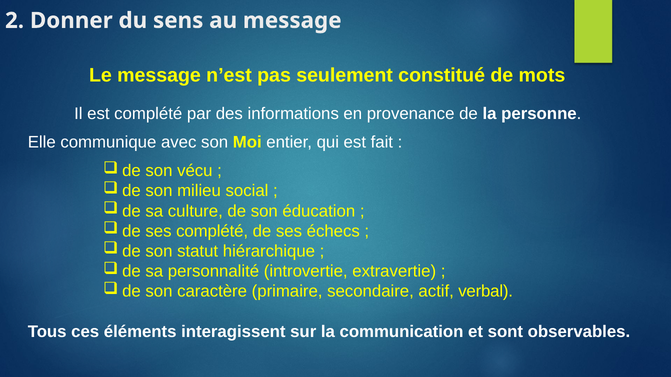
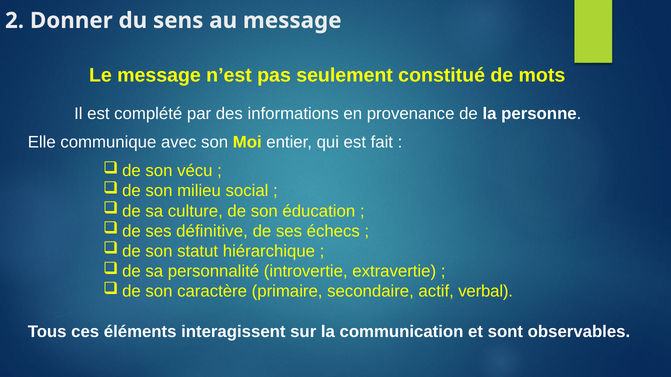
ses complété: complété -> définitive
